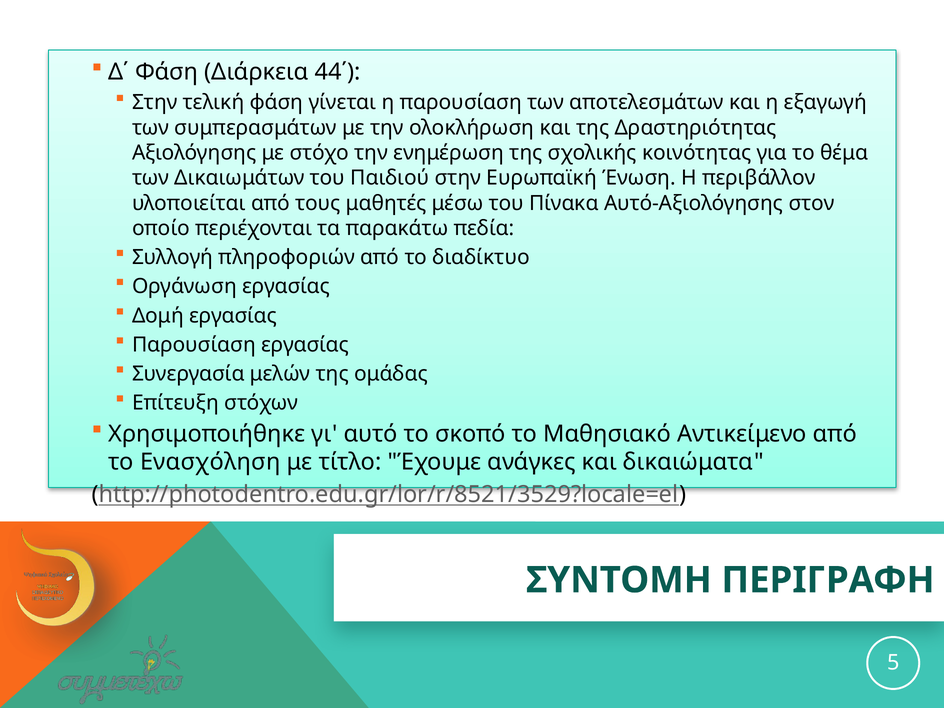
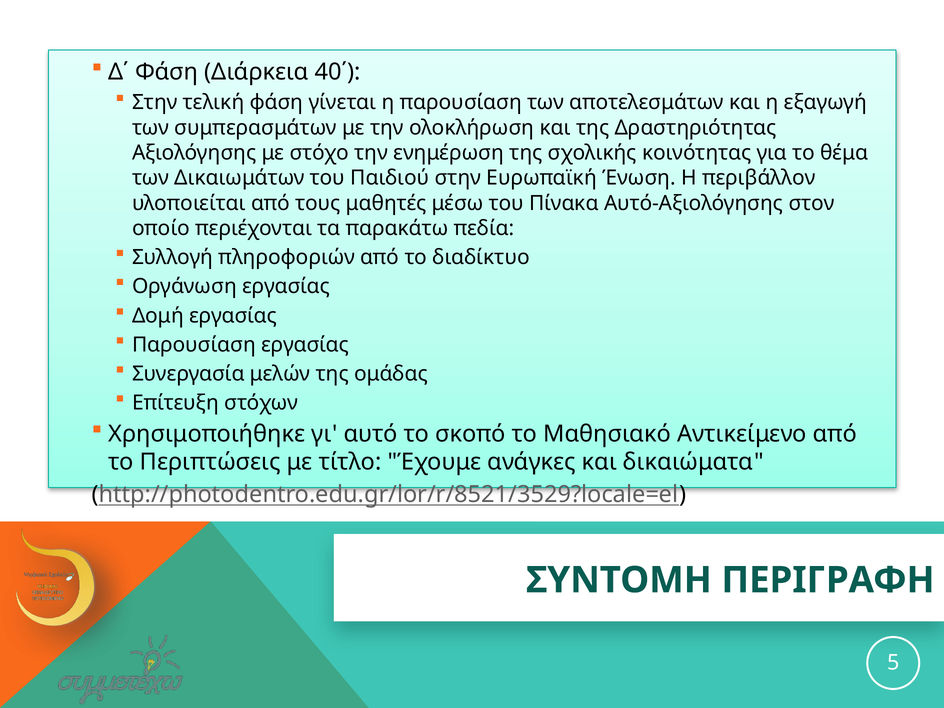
44΄: 44΄ -> 40΄
Ενασχόληση: Ενασχόληση -> Περιπτώσεις
